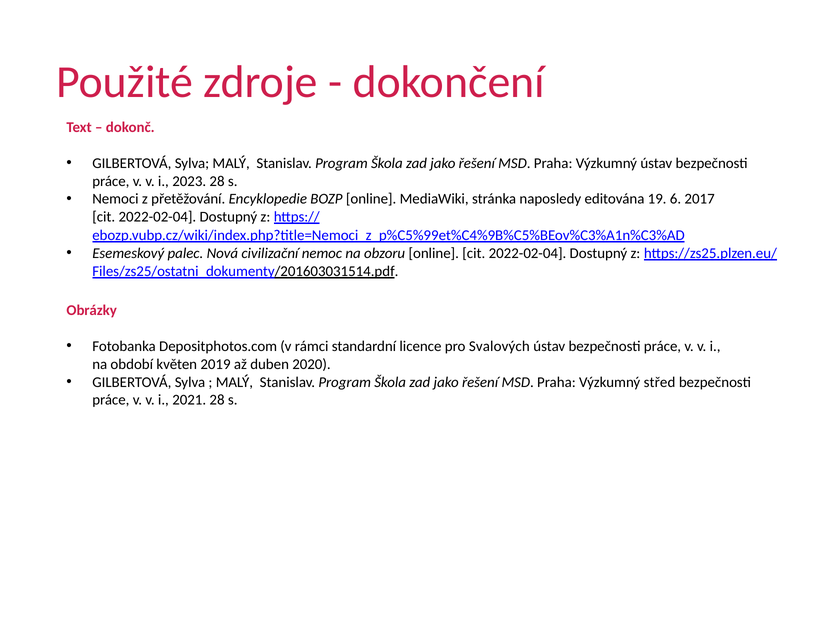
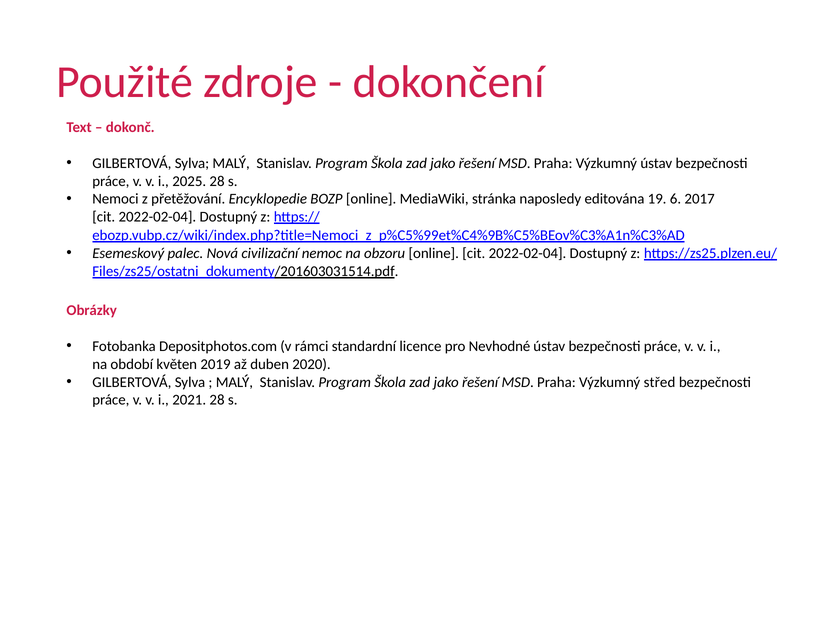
2023: 2023 -> 2025
Svalových: Svalových -> Nevhodné
